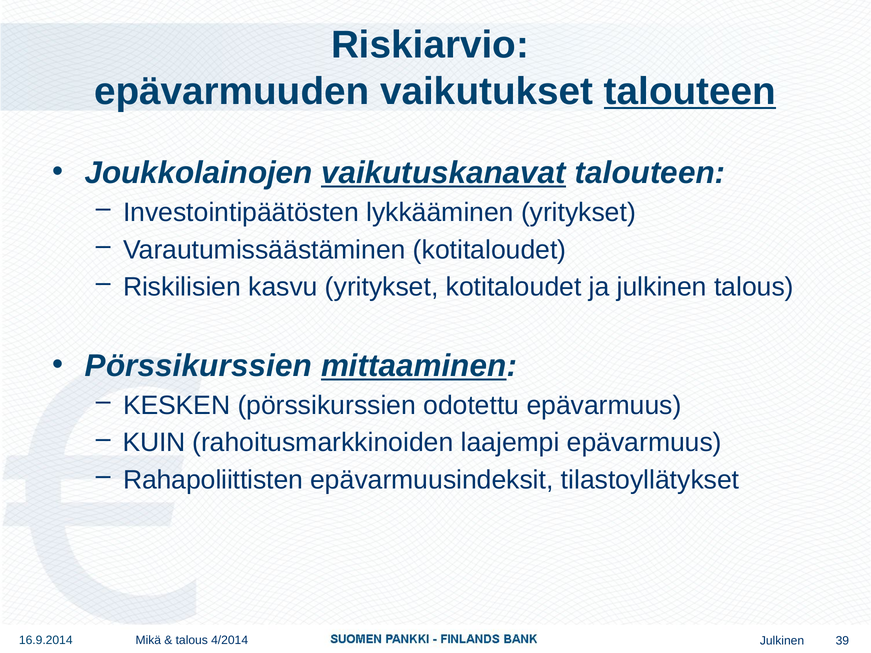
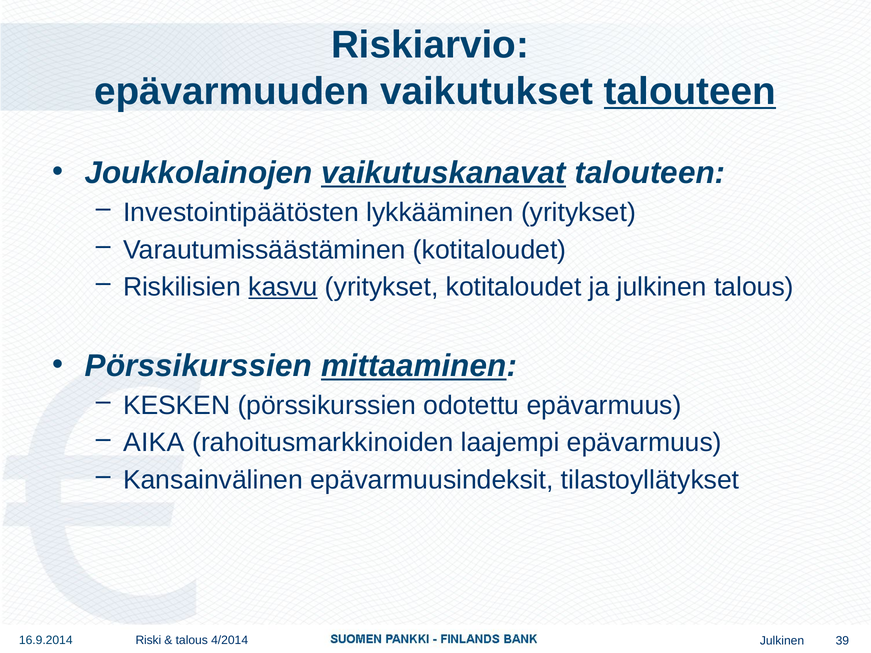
kasvu underline: none -> present
KUIN: KUIN -> AIKA
Rahapoliittisten: Rahapoliittisten -> Kansainvälinen
Mikä: Mikä -> Riski
